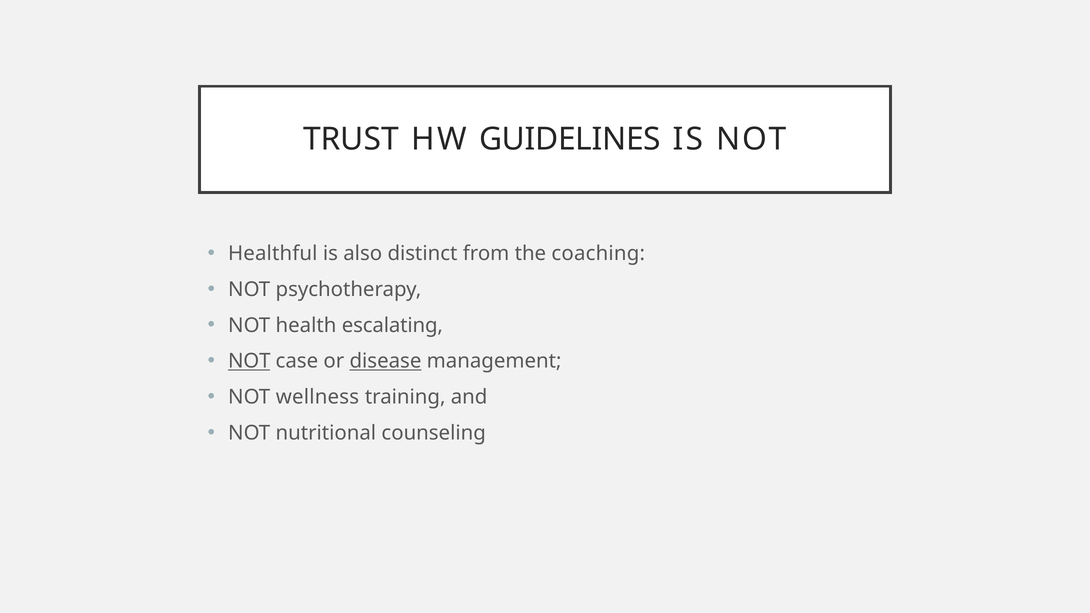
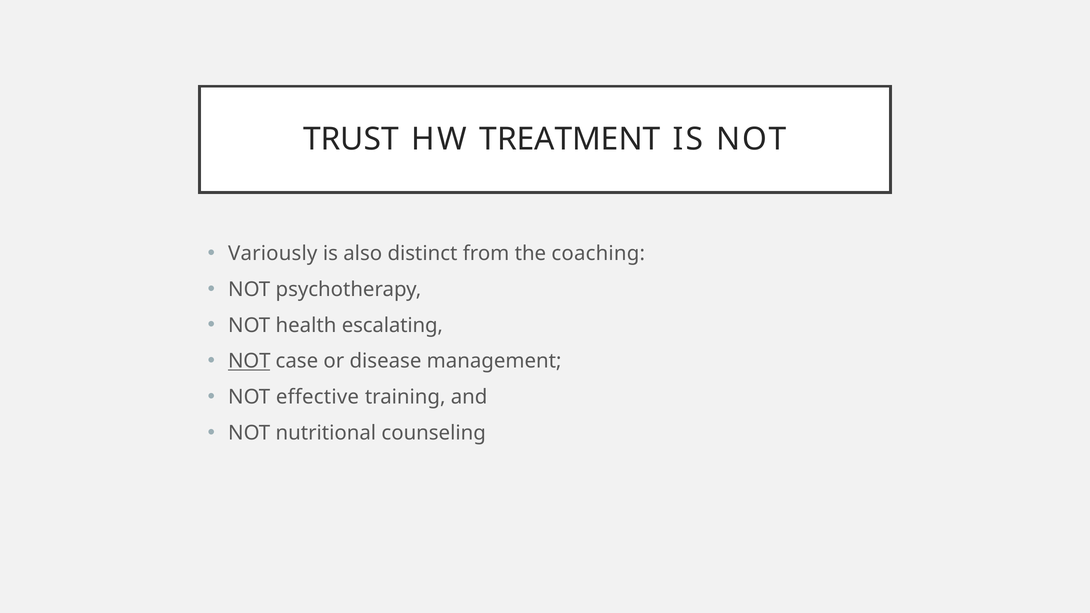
GUIDELINES: GUIDELINES -> TREATMENT
Healthful: Healthful -> Variously
disease underline: present -> none
wellness: wellness -> effective
